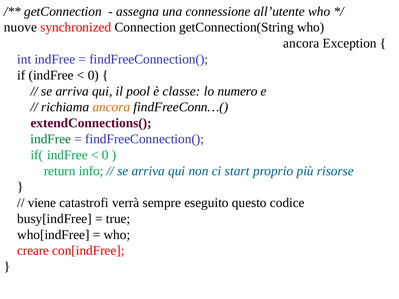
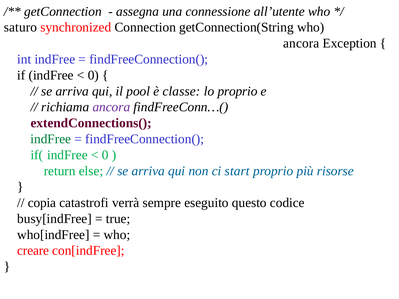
nuove: nuove -> saturo
lo numero: numero -> proprio
ancora at (111, 107) colour: orange -> purple
info: info -> else
viene: viene -> copia
